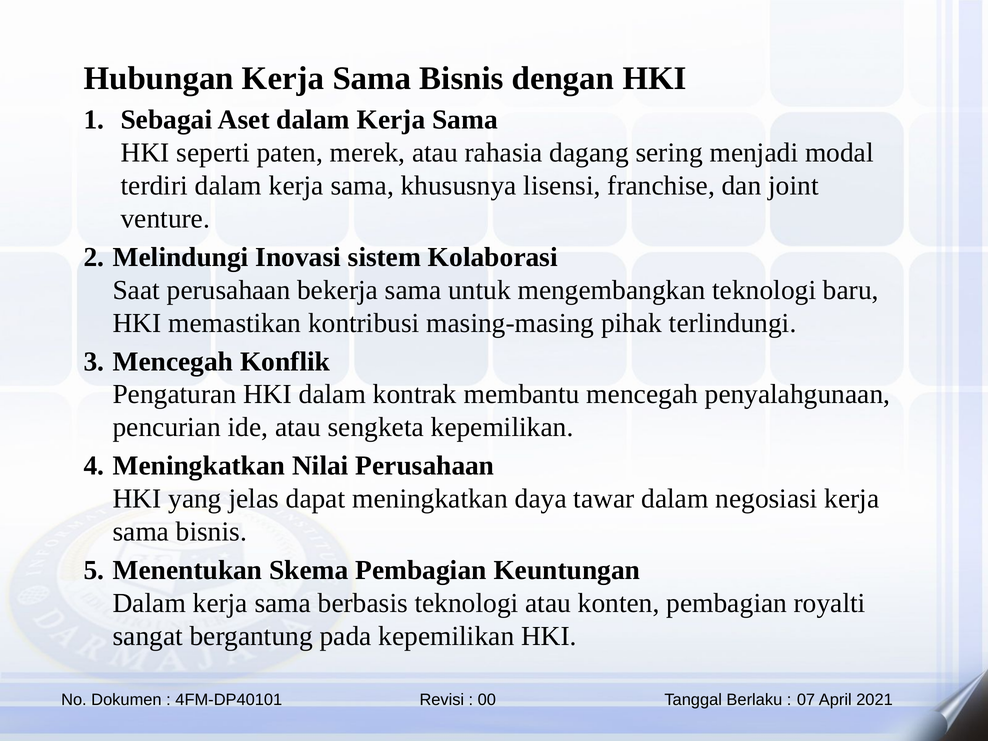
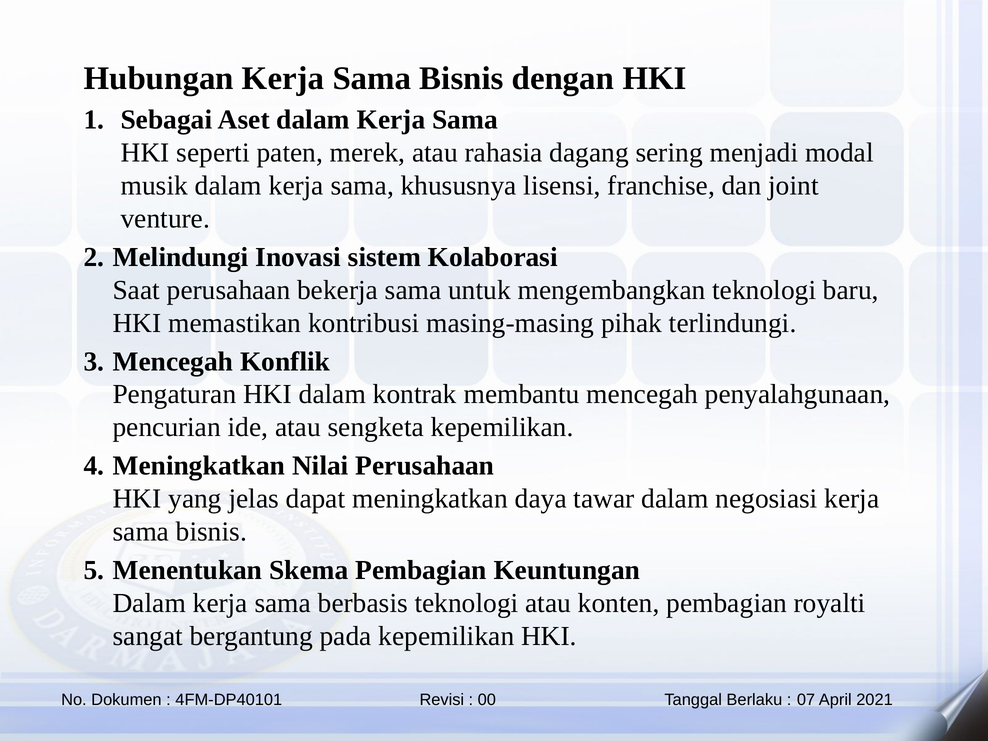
terdiri: terdiri -> musik
